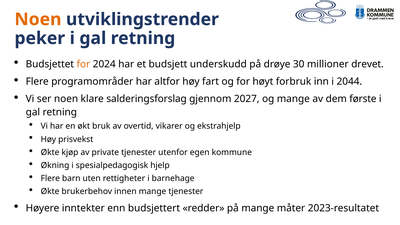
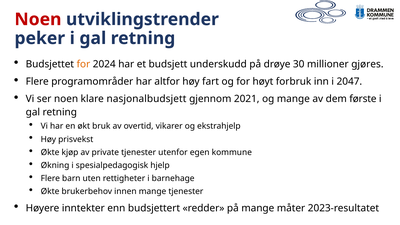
Noen at (38, 19) colour: orange -> red
drevet: drevet -> gjøres
2044: 2044 -> 2047
salderingsforslag: salderingsforslag -> nasjonalbudsjett
2027: 2027 -> 2021
